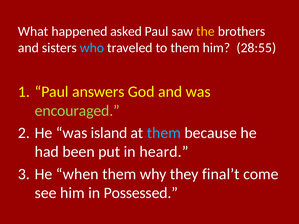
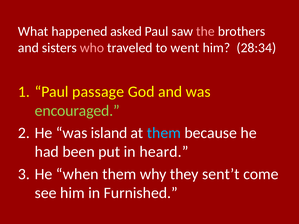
the colour: yellow -> pink
who colour: light blue -> pink
to them: them -> went
28:55: 28:55 -> 28:34
answers: answers -> passage
final’t: final’t -> sent’t
Possessed: Possessed -> Furnished
